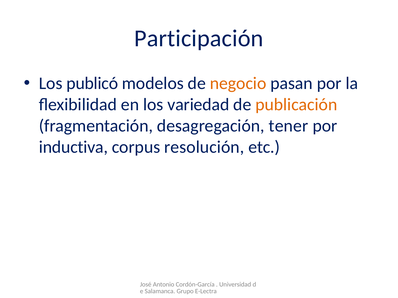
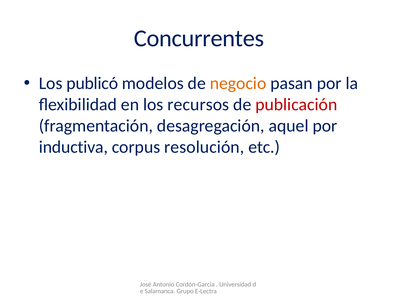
Participación: Participación -> Concurrentes
variedad: variedad -> recursos
publicación colour: orange -> red
tener: tener -> aquel
